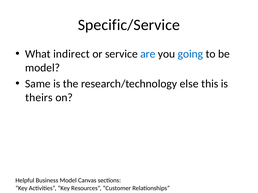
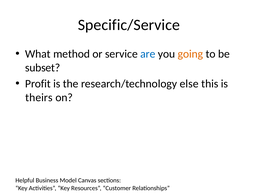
indirect: indirect -> method
going colour: blue -> orange
model at (43, 68): model -> subset
Same: Same -> Profit
